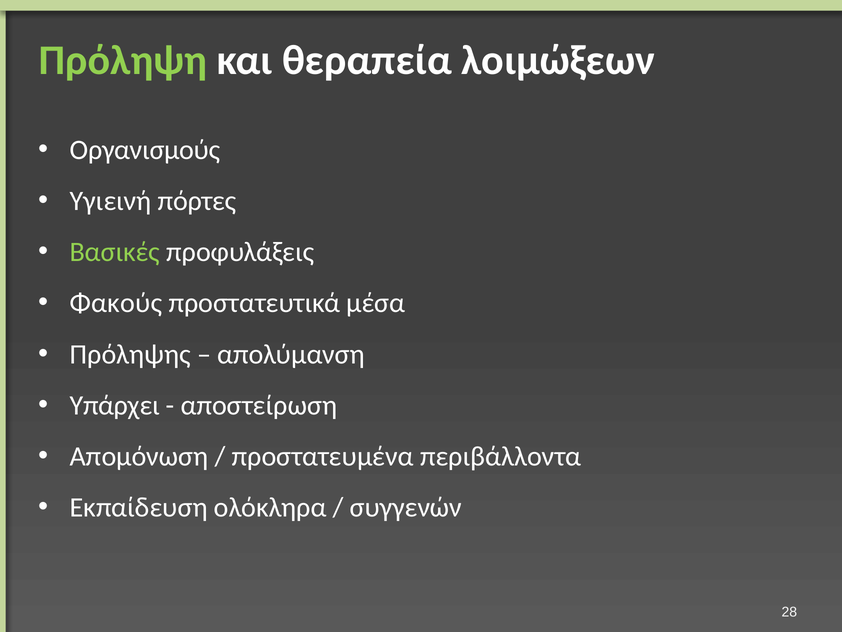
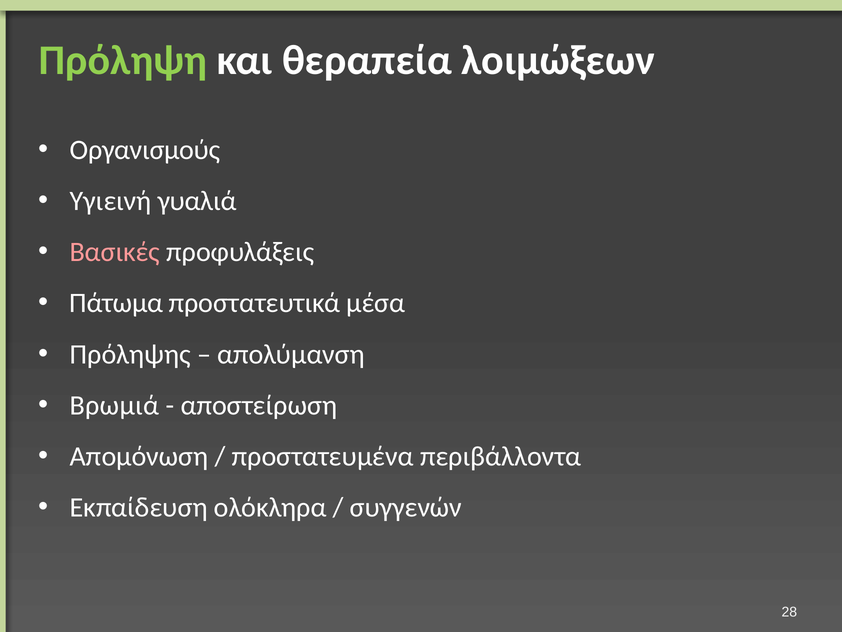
πόρτες: πόρτες -> γυαλιά
Βασικές colour: light green -> pink
Φακούς: Φακούς -> Πάτωμα
Υπάρχει: Υπάρχει -> Βρωμιά
